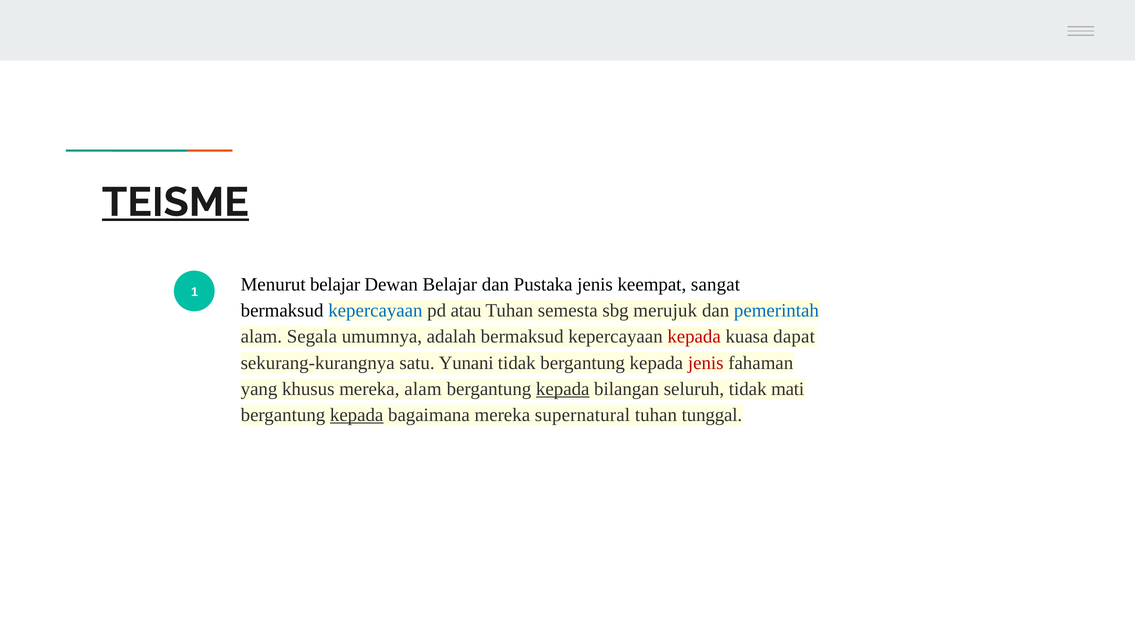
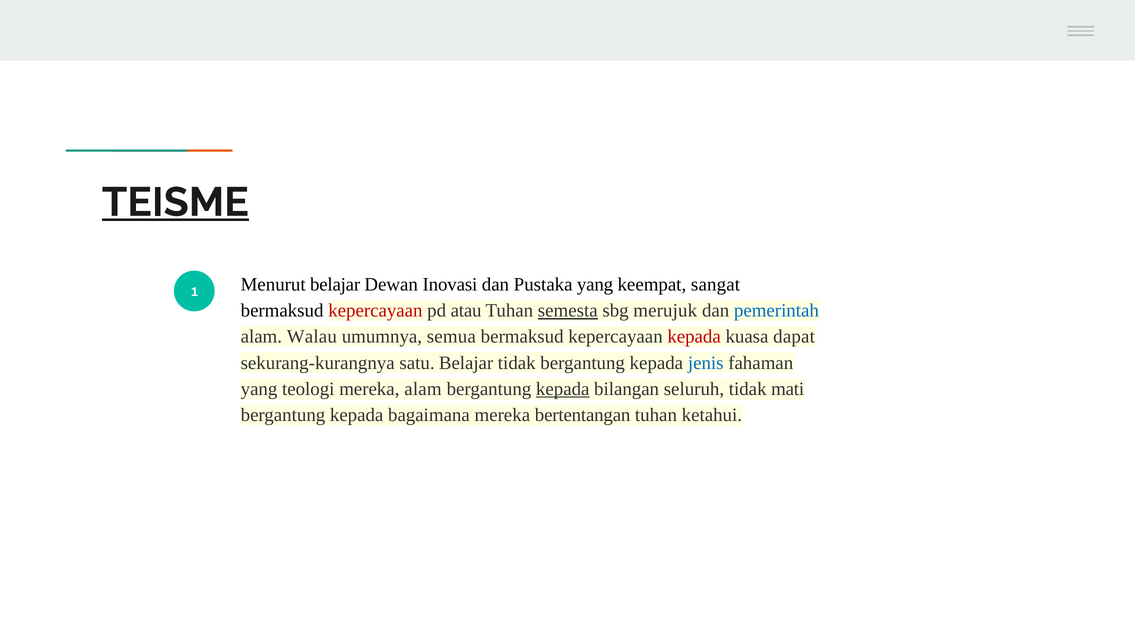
Dewan Belajar: Belajar -> Inovasi
Pustaka jenis: jenis -> yang
kepercayaan at (375, 311) colour: blue -> red
semesta underline: none -> present
Segala: Segala -> Walau
adalah: adalah -> semua
satu Yunani: Yunani -> Belajar
jenis at (706, 363) colour: red -> blue
khusus: khusus -> teologi
kepada at (357, 415) underline: present -> none
supernatural: supernatural -> bertentangan
tunggal: tunggal -> ketahui
